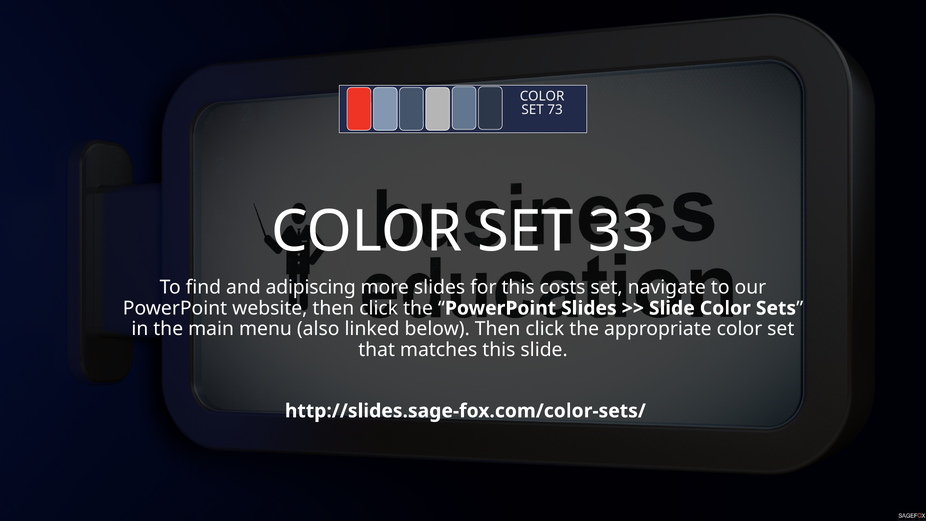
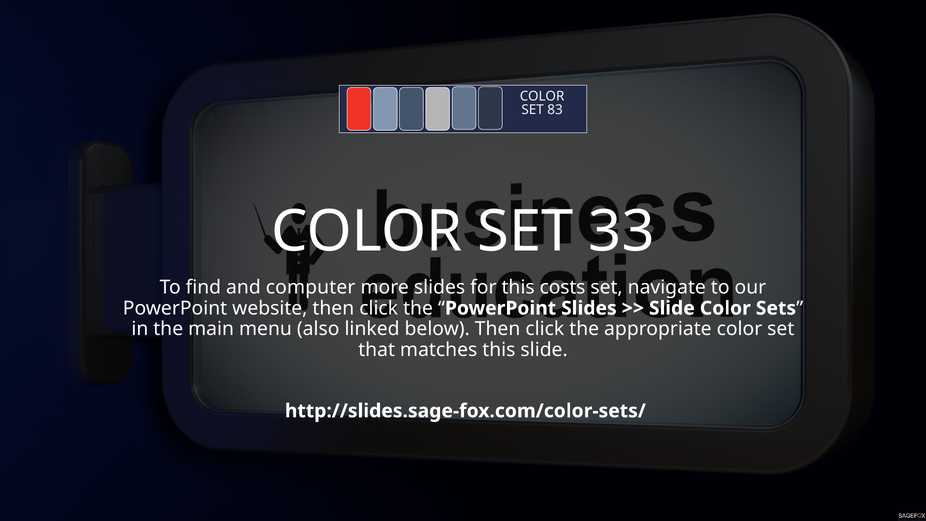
73: 73 -> 83
adipiscing: adipiscing -> computer
